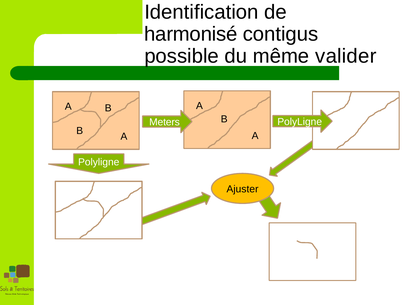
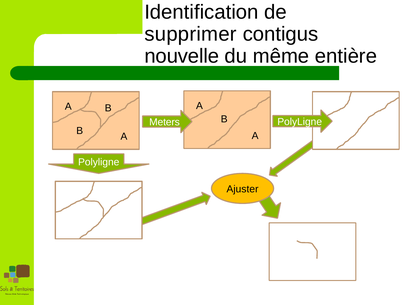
harmonisé: harmonisé -> supprimer
possible: possible -> nouvelle
valider: valider -> entière
